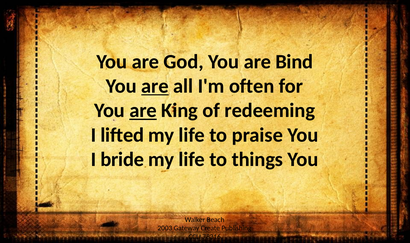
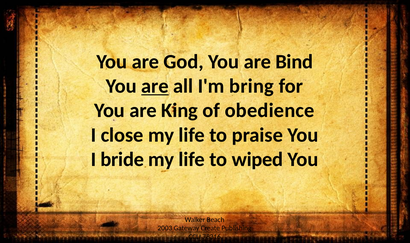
often: often -> bring
are at (143, 111) underline: present -> none
redeeming: redeeming -> obedience
lifted: lifted -> close
things: things -> wiped
